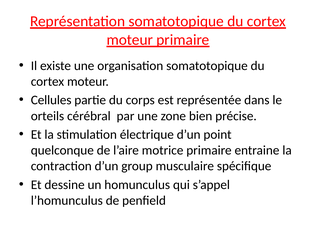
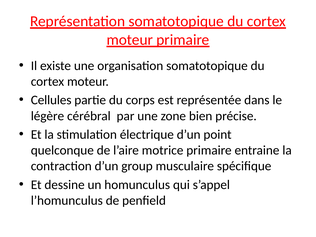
orteils: orteils -> légère
